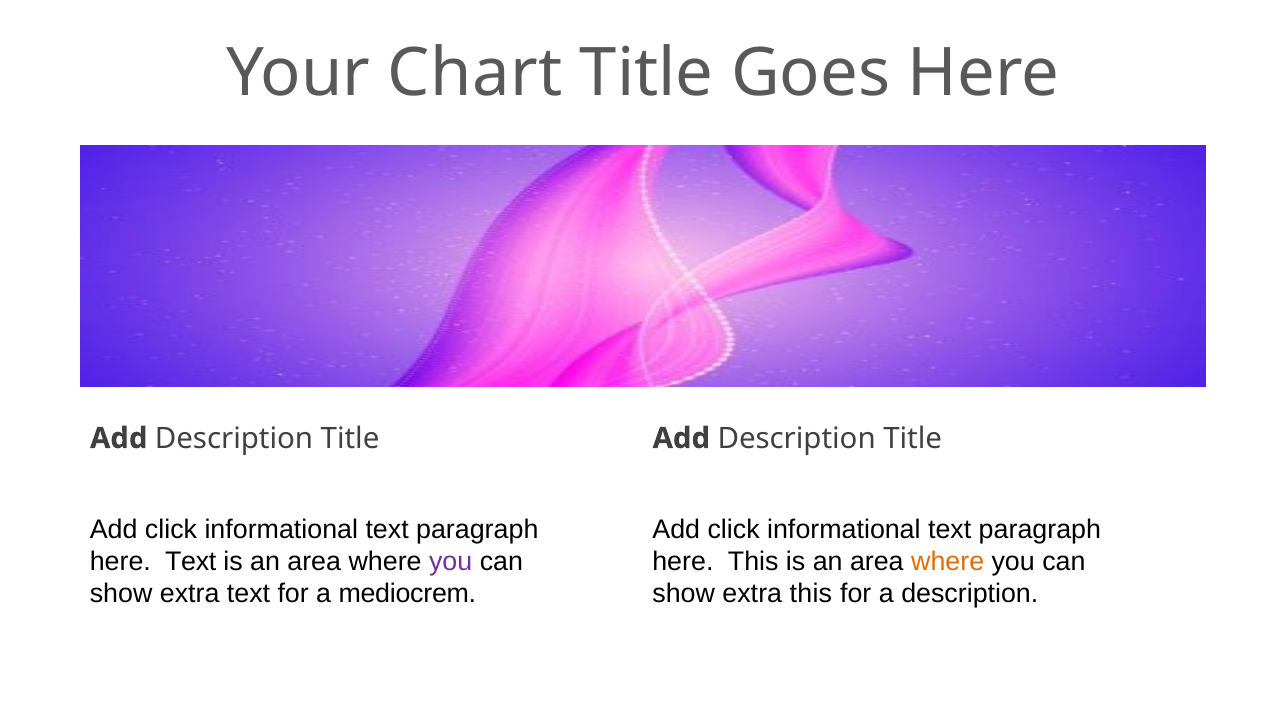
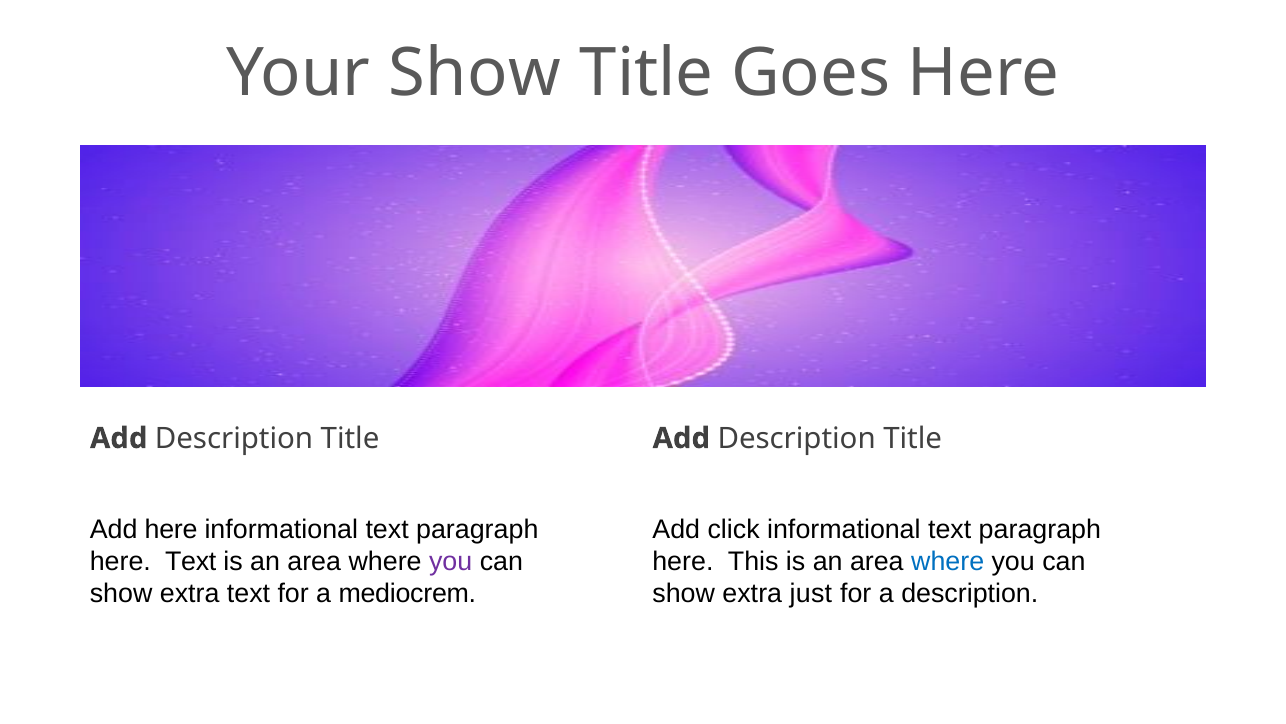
Your Chart: Chart -> Show
click at (171, 529): click -> here
where at (948, 561) colour: orange -> blue
extra this: this -> just
